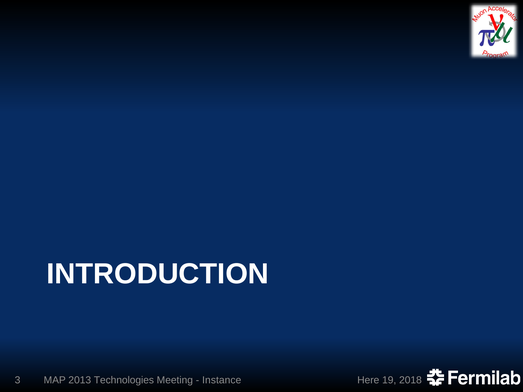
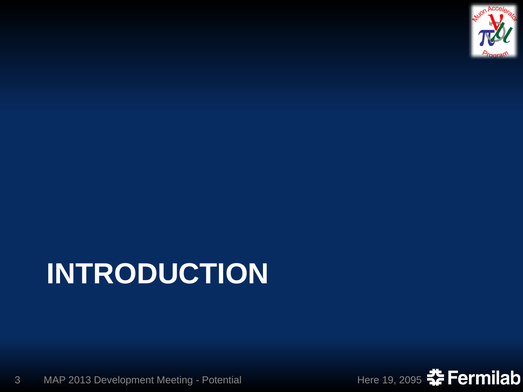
Technologies: Technologies -> Development
Instance: Instance -> Potential
2018: 2018 -> 2095
